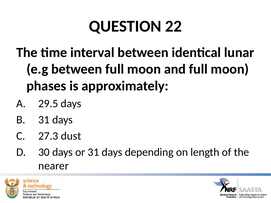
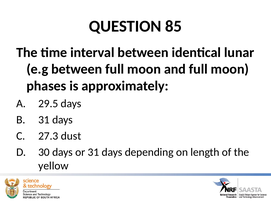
22: 22 -> 85
nearer: nearer -> yellow
